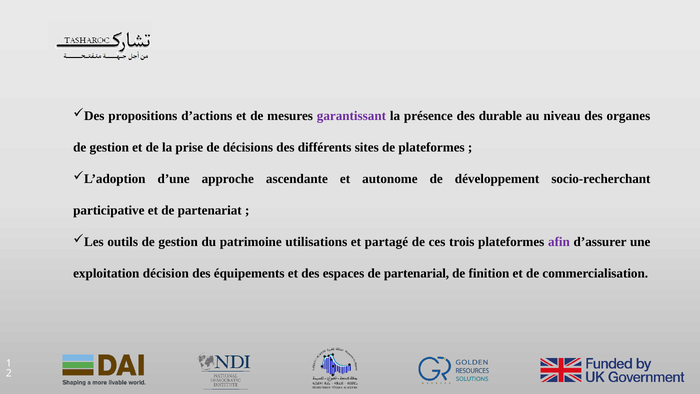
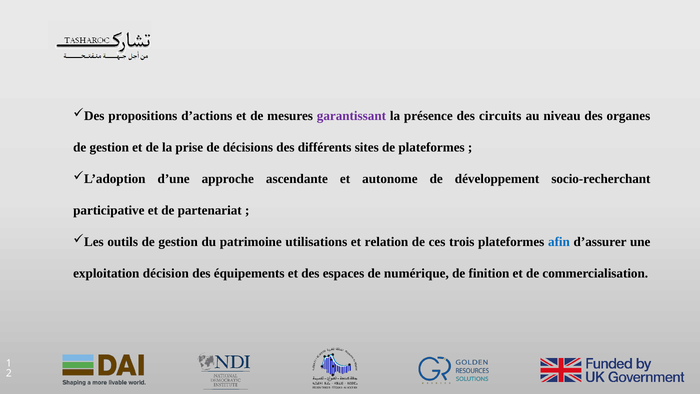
durable: durable -> circuits
partagé: partagé -> relation
afin colour: purple -> blue
partenarial: partenarial -> numérique
